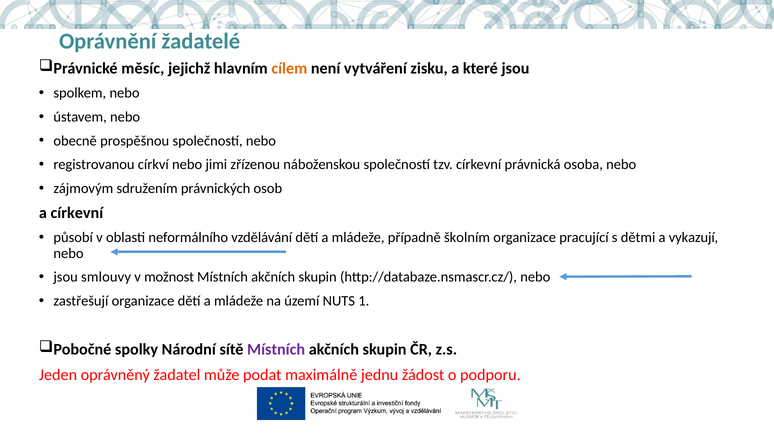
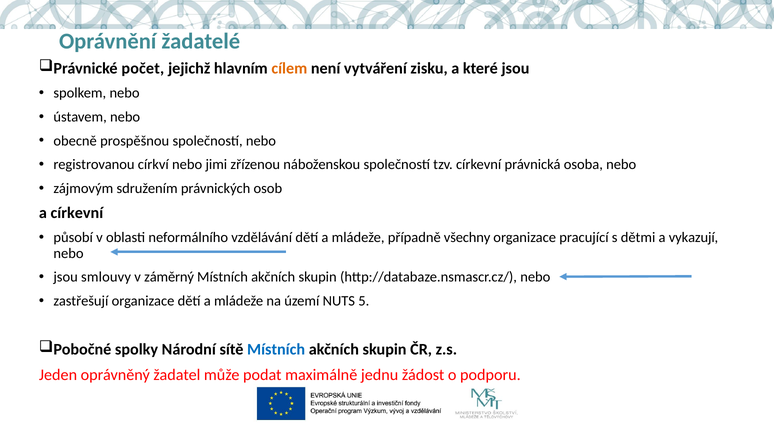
měsíc: měsíc -> počet
školním: školním -> všechny
možnost: možnost -> záměrný
1: 1 -> 5
Místních at (276, 349) colour: purple -> blue
